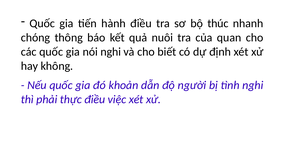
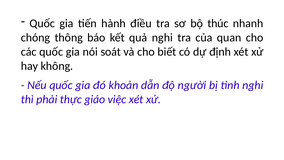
quả nuôi: nuôi -> nghi
nói nghi: nghi -> soát
thực điều: điều -> giáo
